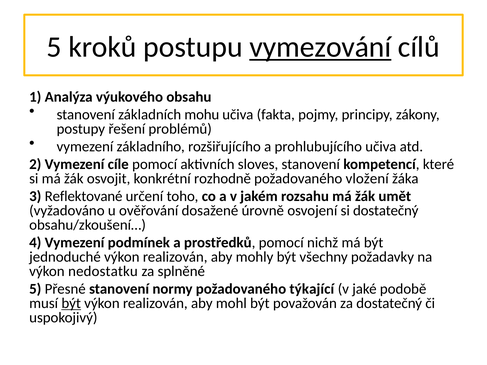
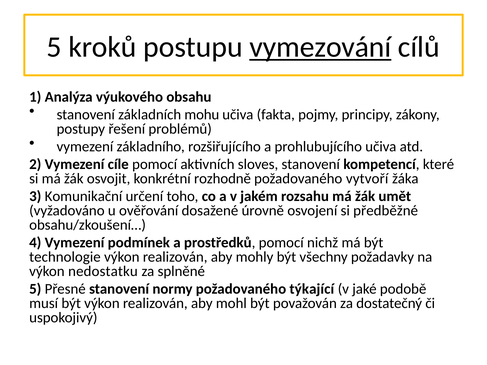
vložení: vložení -> vytvoří
Reflektované: Reflektované -> Komunikační
si dostatečný: dostatečný -> předběžné
jednoduché: jednoduché -> technologie
být at (71, 303) underline: present -> none
